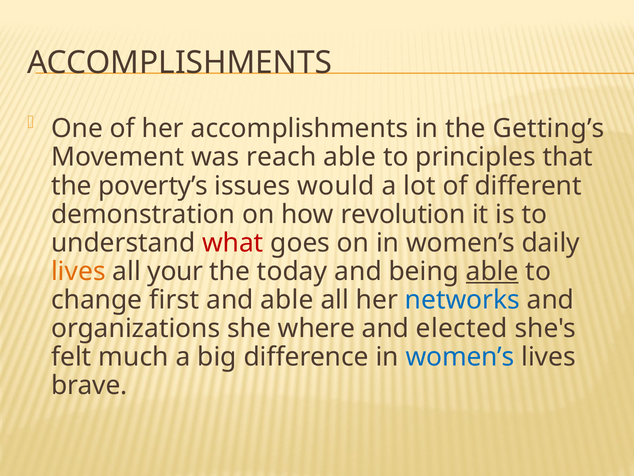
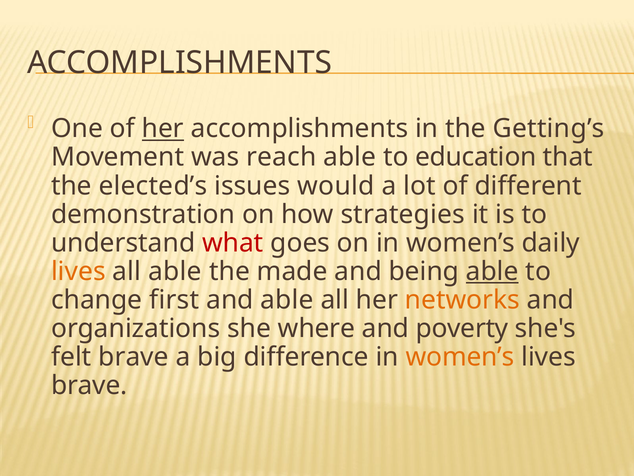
her at (163, 129) underline: none -> present
principles: principles -> education
poverty’s: poverty’s -> elected’s
revolution: revolution -> strategies
all your: your -> able
today: today -> made
networks colour: blue -> orange
elected: elected -> poverty
felt much: much -> brave
women’s at (460, 357) colour: blue -> orange
